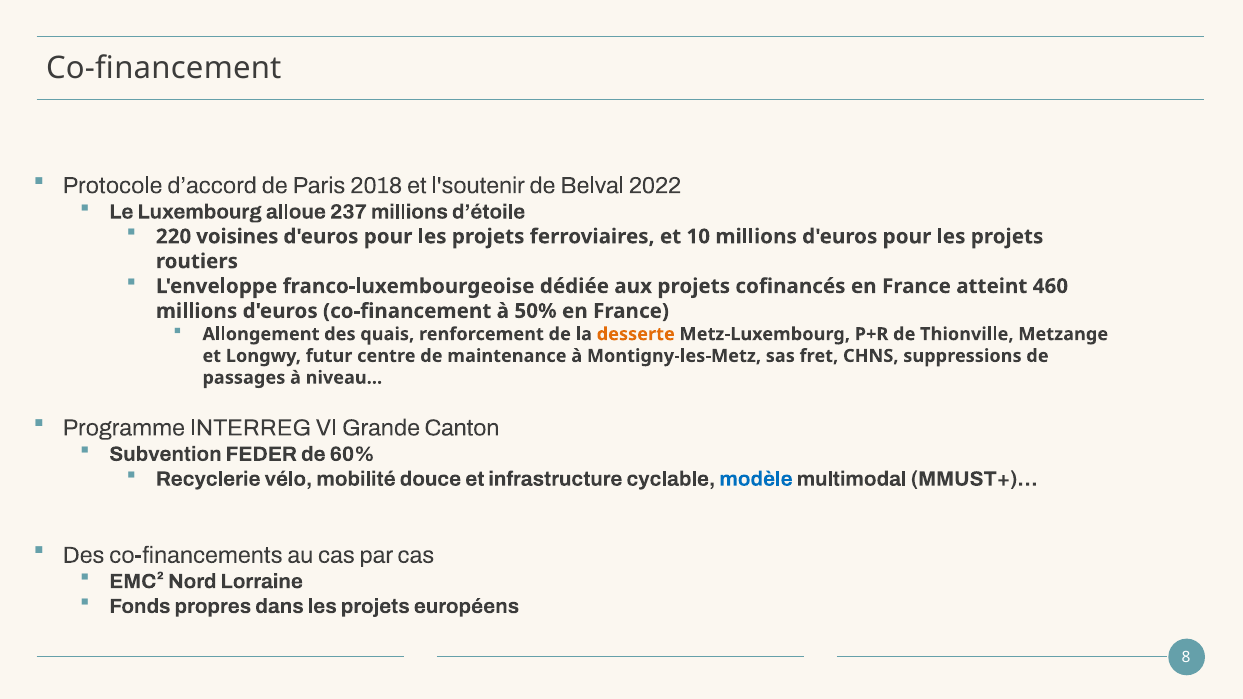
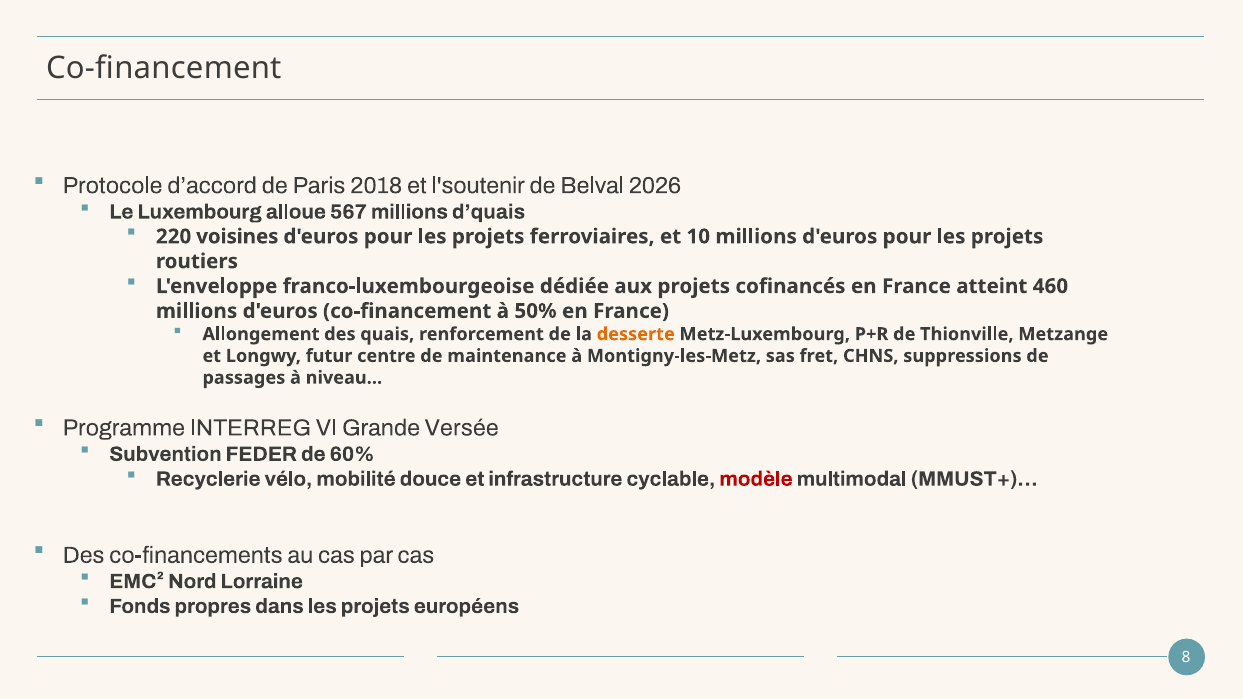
2022: 2022 -> 2026
237: 237 -> 567
d’étoile: d’étoile -> d’quais
Canton: Canton -> Versée
modèle colour: blue -> red
